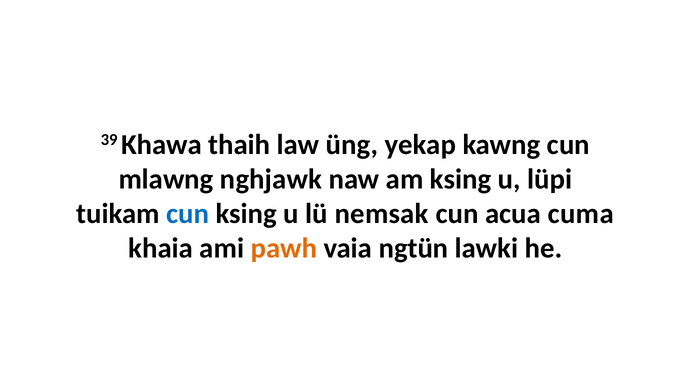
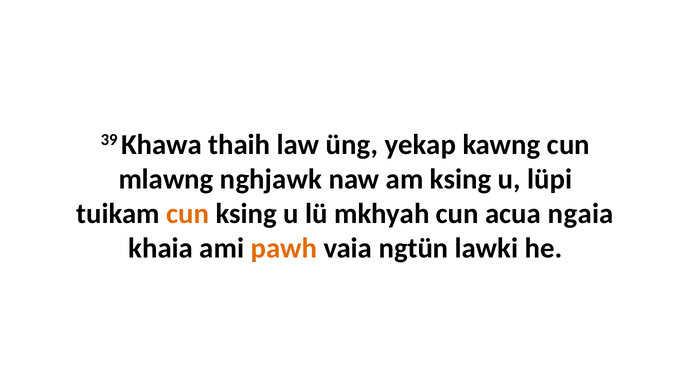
cun at (188, 214) colour: blue -> orange
nemsak: nemsak -> mkhyah
cuma: cuma -> ngaia
